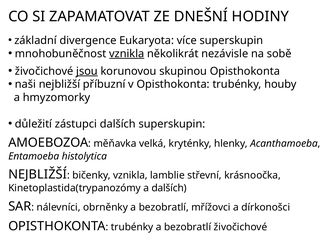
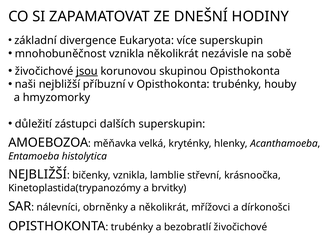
vznikla at (127, 54) underline: present -> none
a dalších: dalších -> brvitky
obrněnky a bezobratlí: bezobratlí -> několikrát
